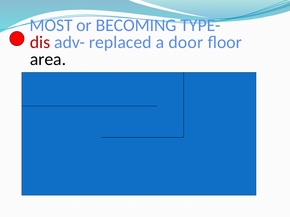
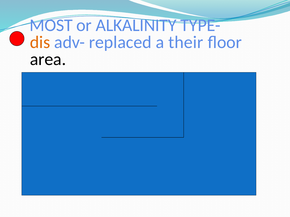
BECOMING: BECOMING -> ALKALINITY
dis colour: red -> orange
door: door -> their
